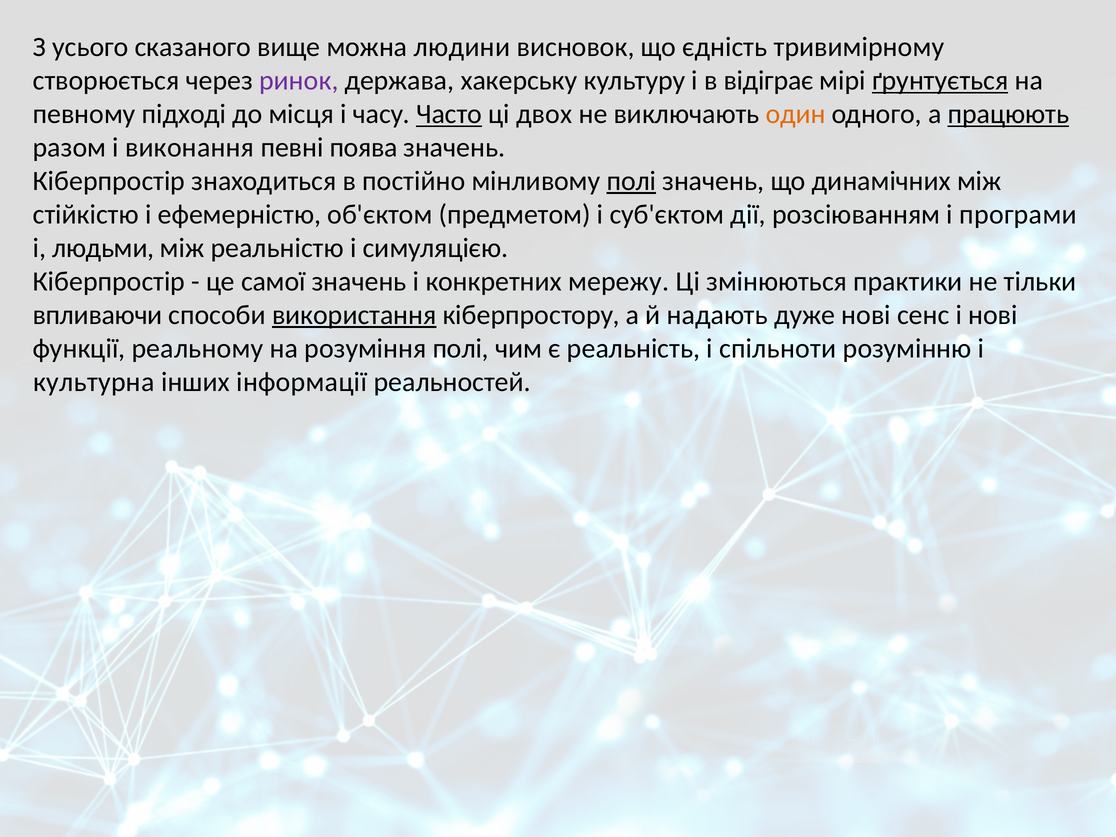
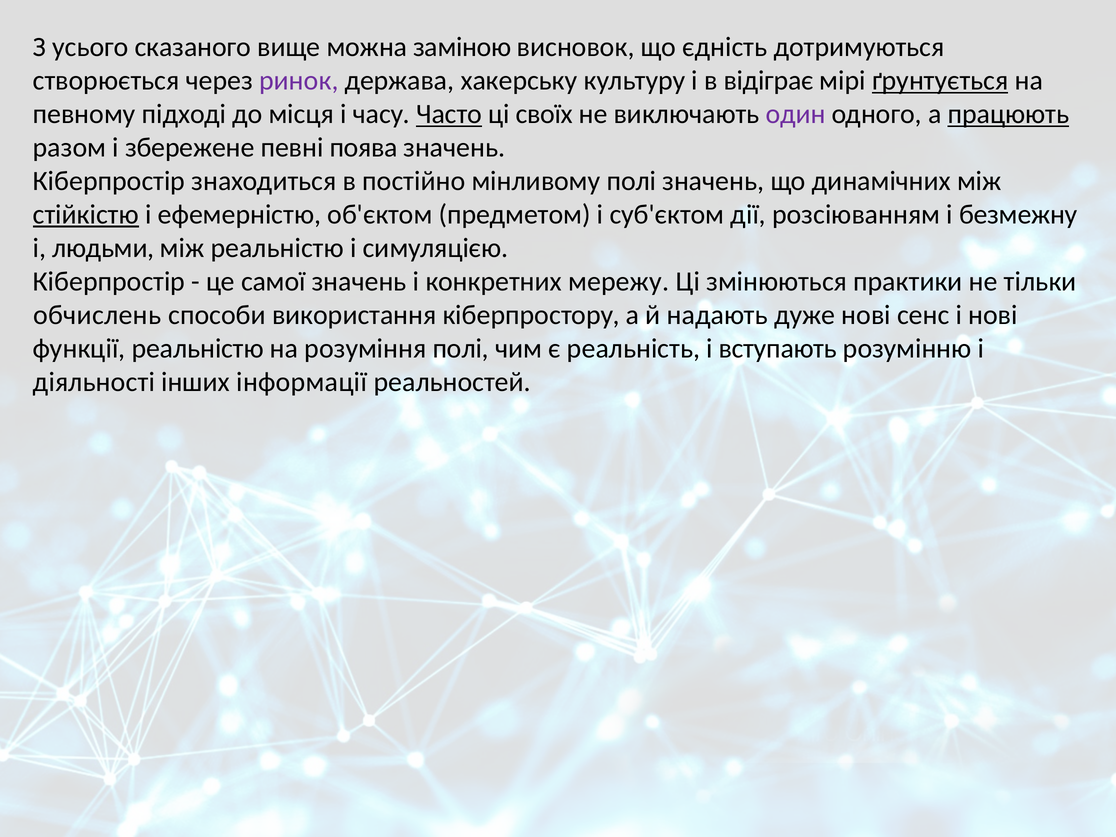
людини: людини -> заміною
тривимірному: тривимірному -> дотримуються
двох: двох -> своїх
один colour: orange -> purple
виконання: виконання -> збережене
полі at (631, 181) underline: present -> none
стійкістю underline: none -> present
програми: програми -> безмежну
впливаючи: впливаючи -> обчислень
використання underline: present -> none
функції реальному: реальному -> реальністю
спільноти: спільноти -> вступають
культурна: культурна -> діяльності
